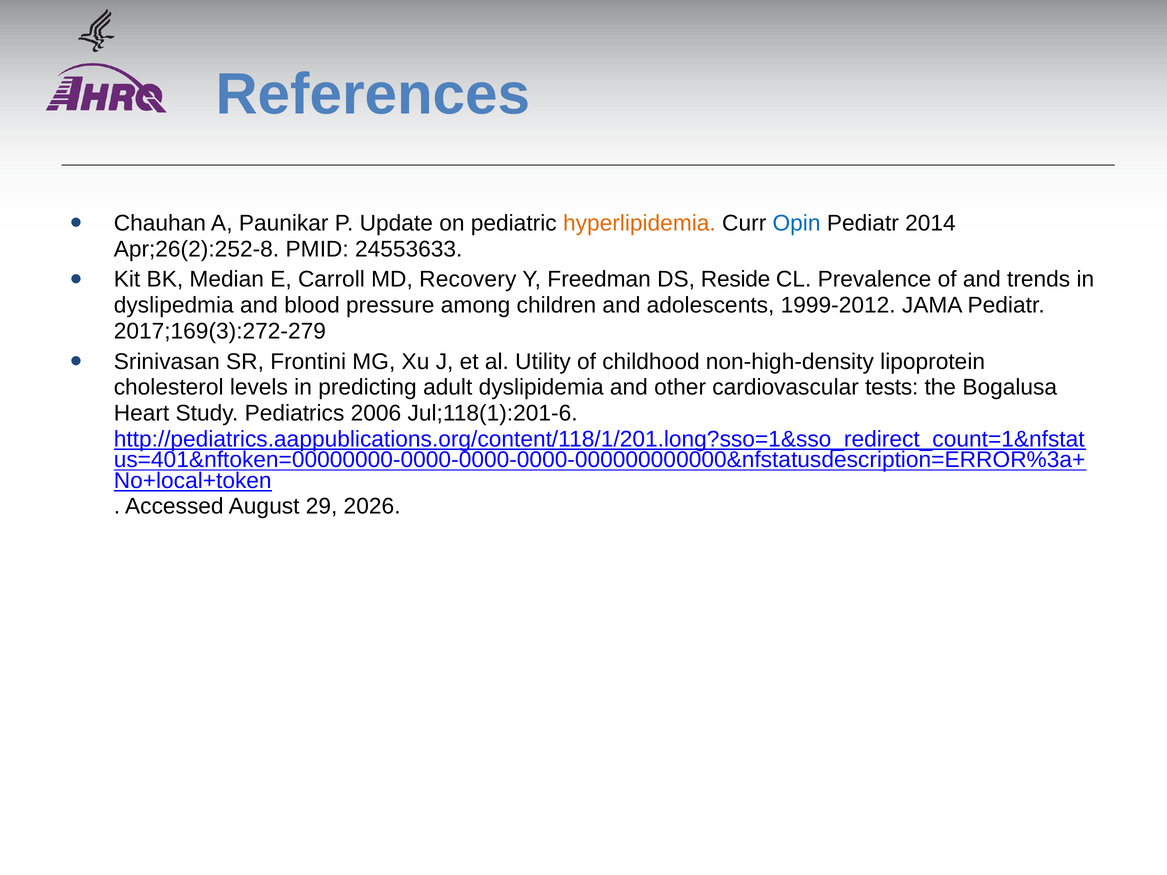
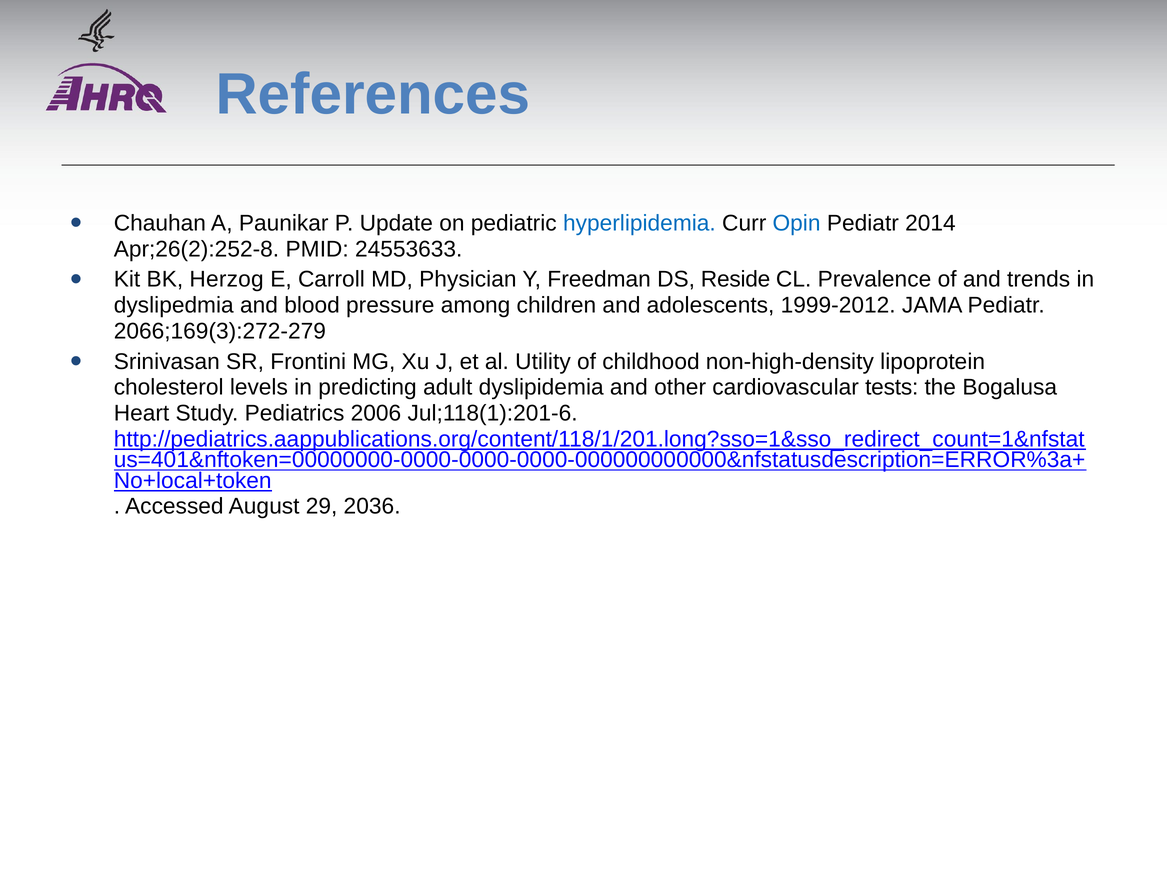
hyperlipidemia colour: orange -> blue
Median: Median -> Herzog
Recovery: Recovery -> Physician
2017;169(3):272-279: 2017;169(3):272-279 -> 2066;169(3):272-279
2026: 2026 -> 2036
